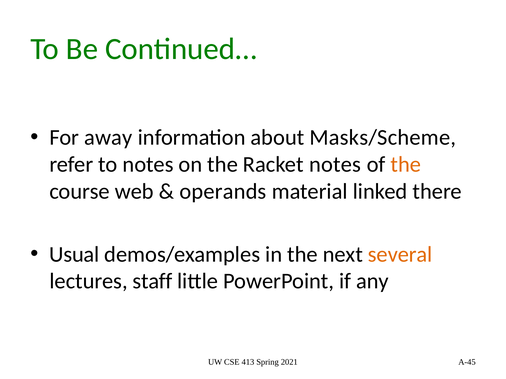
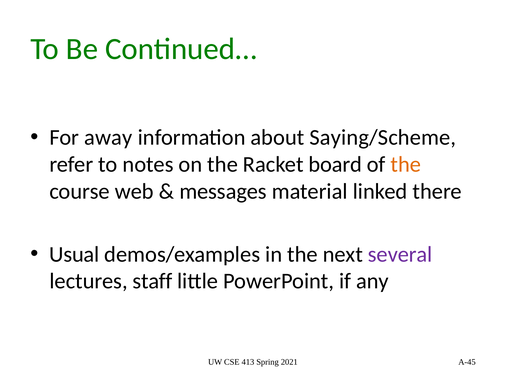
Masks/Scheme: Masks/Scheme -> Saying/Scheme
Racket notes: notes -> board
operands: operands -> messages
several colour: orange -> purple
